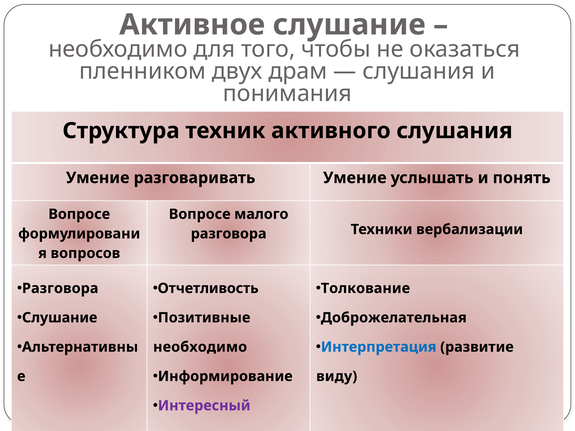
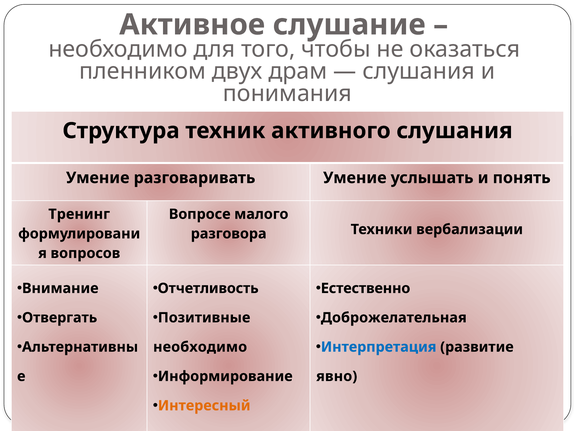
Вопросе at (79, 214): Вопросе -> Тренинг
Разговора at (60, 288): Разговора -> Внимание
Толкование: Толкование -> Естественно
Слушание at (60, 318): Слушание -> Отвергать
виду: виду -> явно
Интересный colour: purple -> orange
